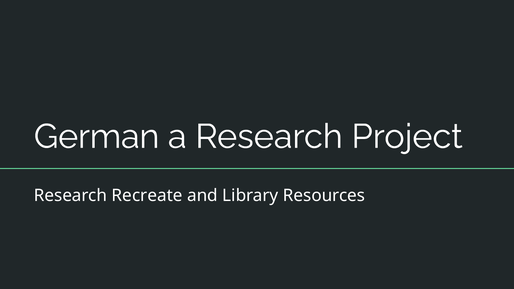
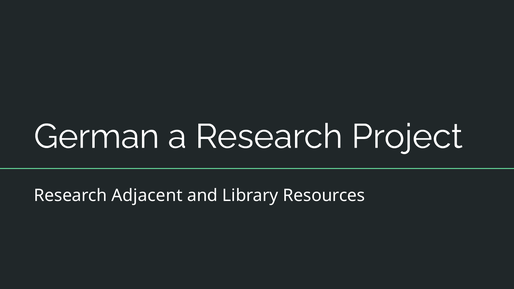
Recreate: Recreate -> Adjacent
